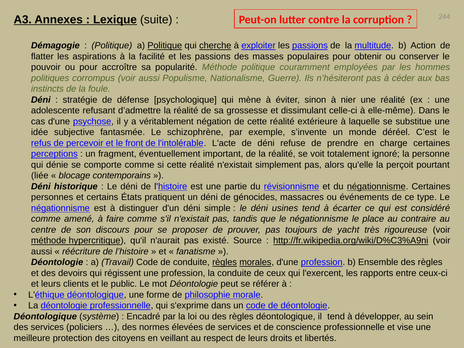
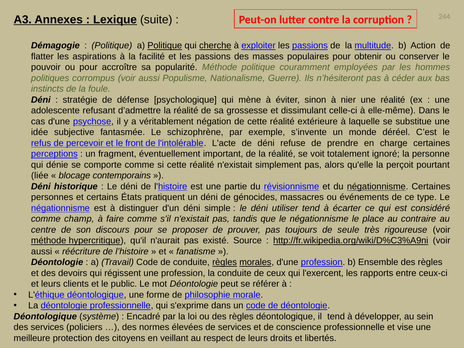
usines: usines -> utiliser
amené: amené -> champ
yacht: yacht -> seule
